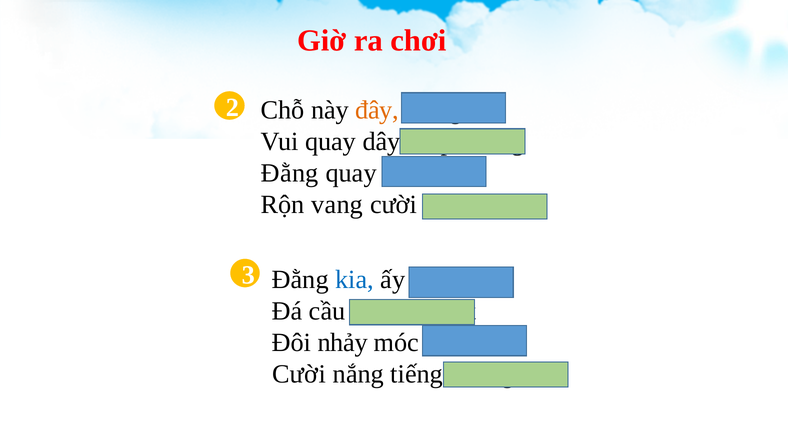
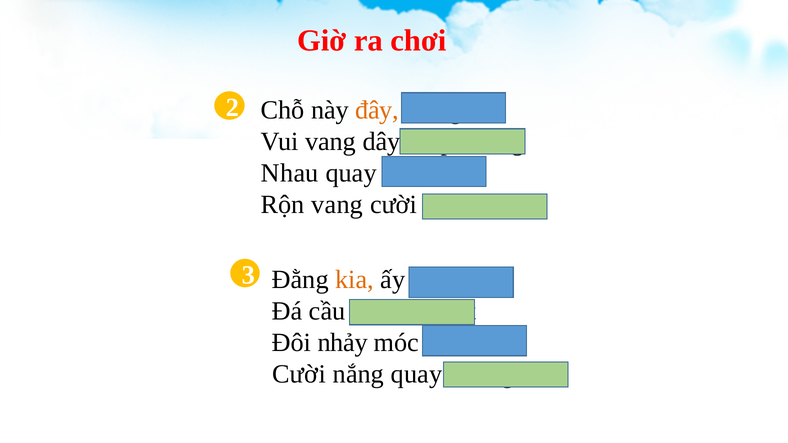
Vui quay: quay -> vang
Đằng at (290, 173): Đằng -> Nhau
kia colour: blue -> orange
nắng tiếng: tiếng -> quay
